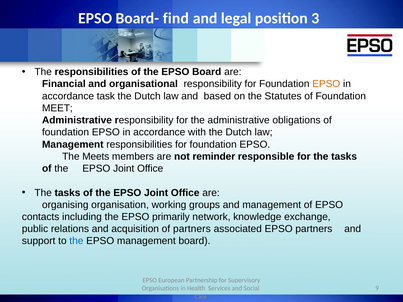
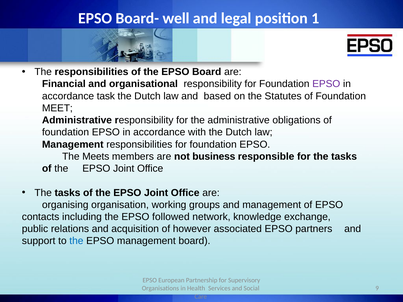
find: find -> well
3: 3 -> 1
EPSO at (326, 84) colour: orange -> purple
reminder: reminder -> business
primarily: primarily -> followed
of partners: partners -> however
